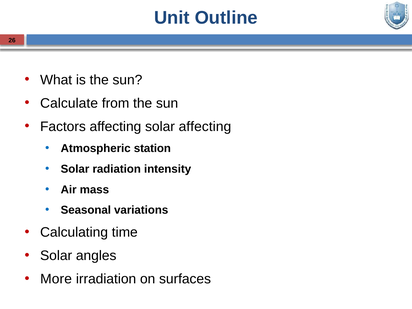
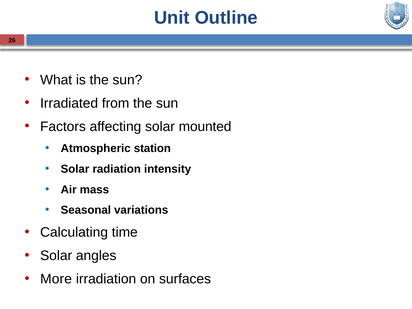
Calculate: Calculate -> Irradiated
solar affecting: affecting -> mounted
